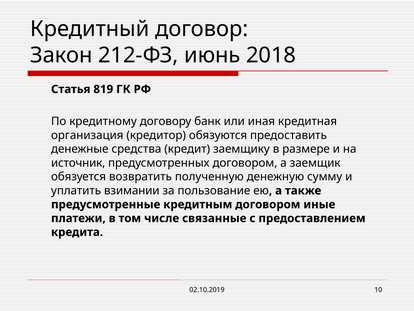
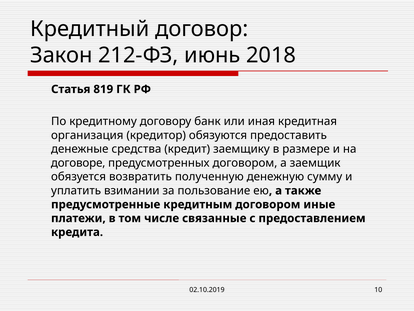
источник: источник -> договоре
